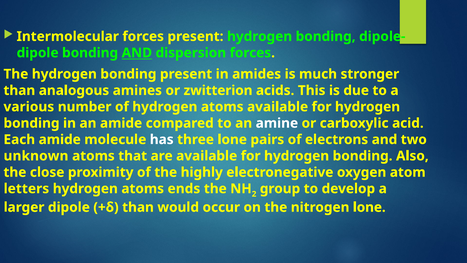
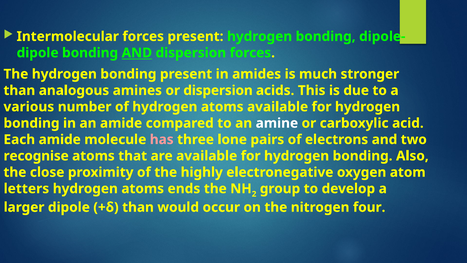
or zwitterion: zwitterion -> dispersion
has colour: white -> pink
unknown: unknown -> recognise
nitrogen lone: lone -> four
